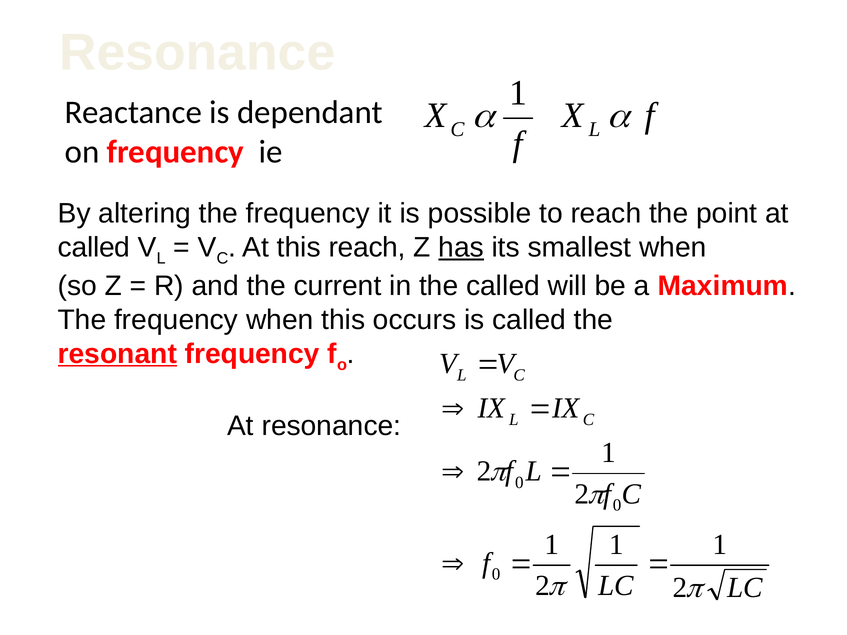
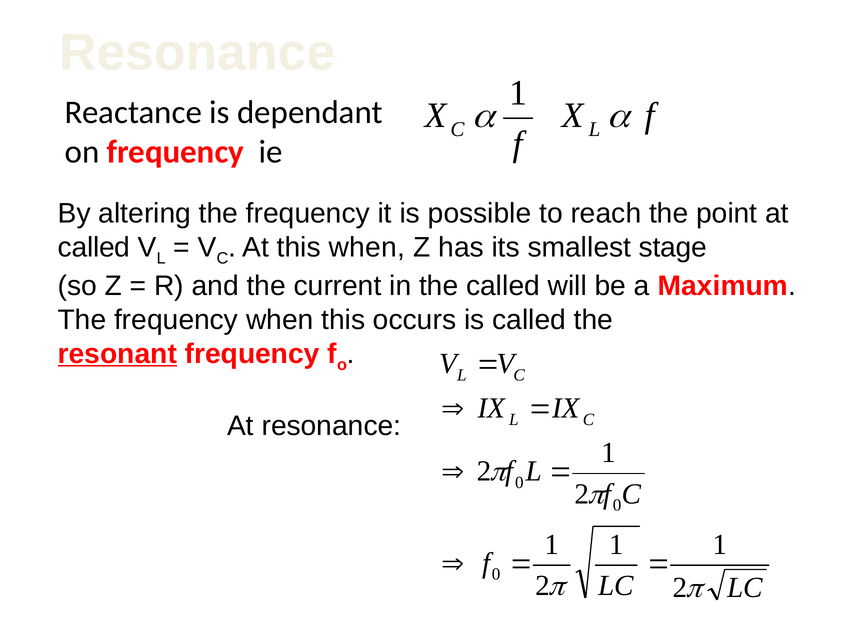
this reach: reach -> when
has underline: present -> none
smallest when: when -> stage
